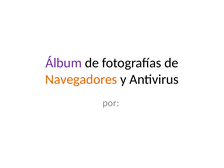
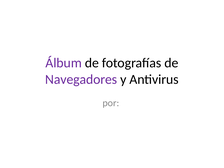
Navegadores colour: orange -> purple
